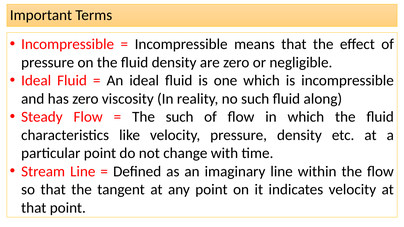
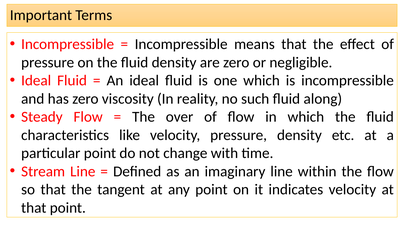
The such: such -> over
